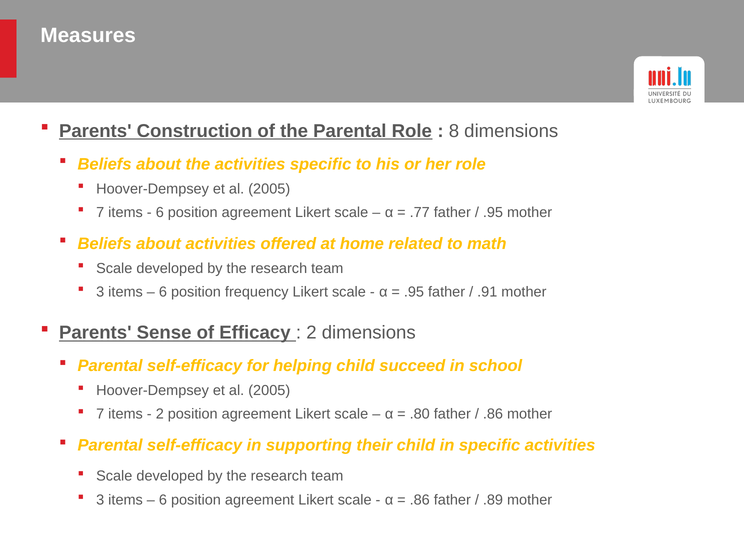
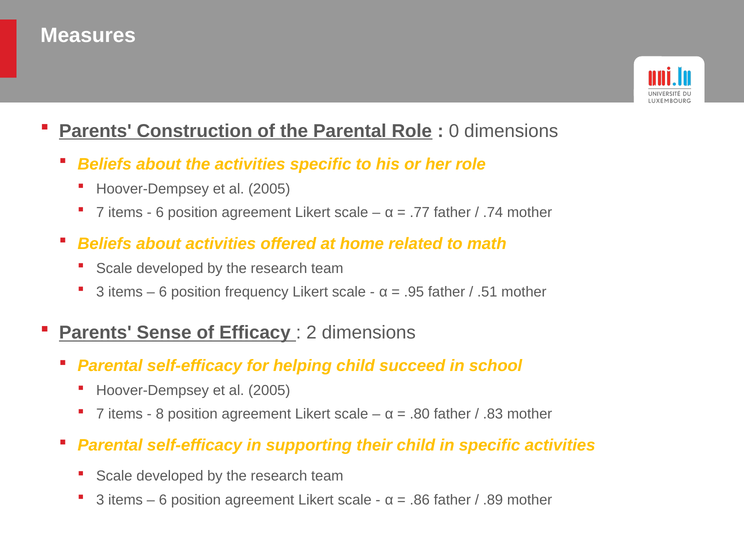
8: 8 -> 0
.95 at (493, 212): .95 -> .74
.91: .91 -> .51
2 at (160, 414): 2 -> 8
.86 at (493, 414): .86 -> .83
